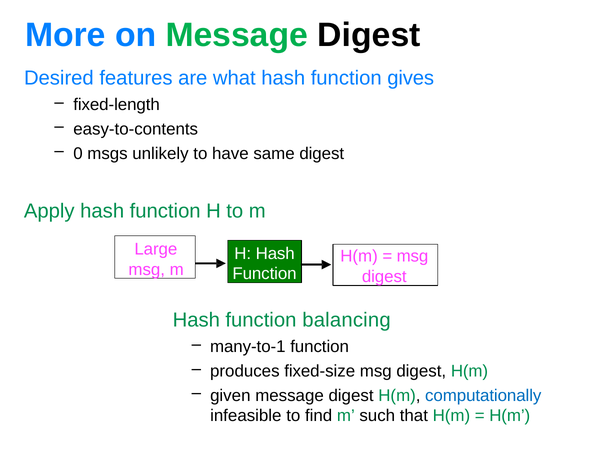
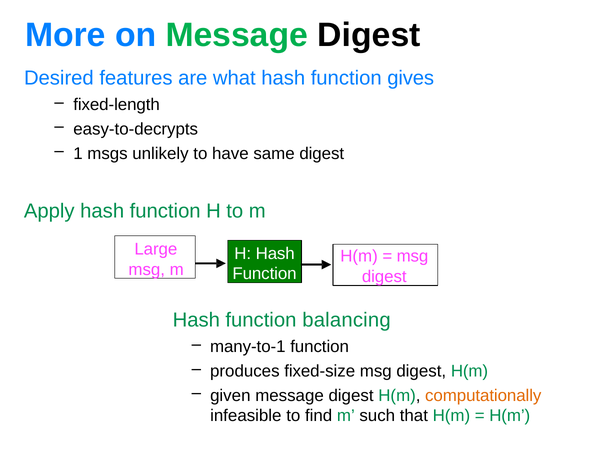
easy-to-contents: easy-to-contents -> easy-to-decrypts
0: 0 -> 1
computationally colour: blue -> orange
